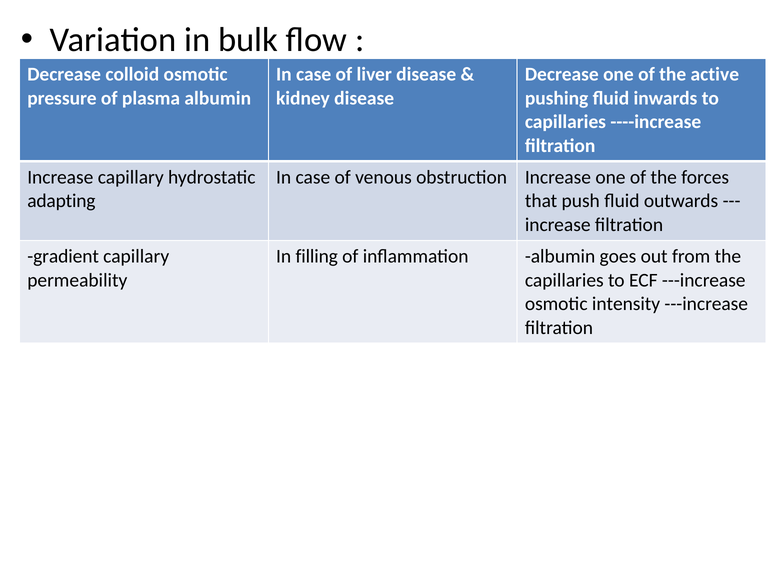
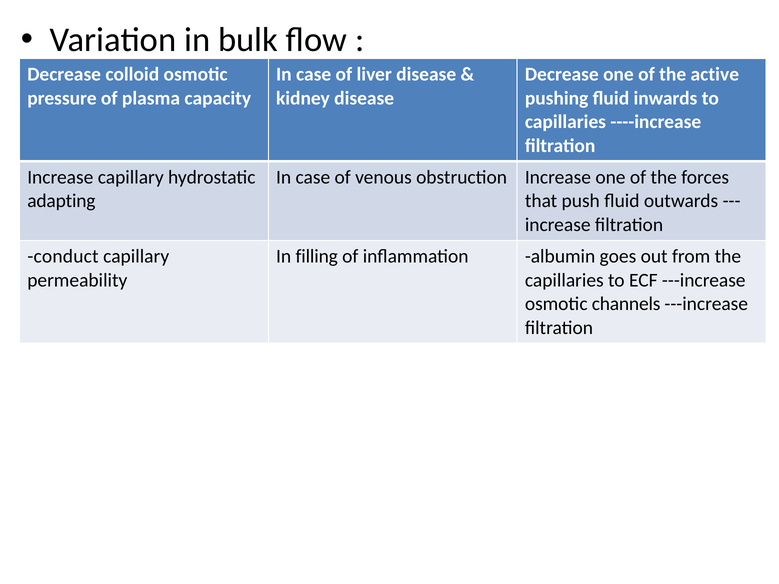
plasma albumin: albumin -> capacity
gradient: gradient -> conduct
intensity: intensity -> channels
